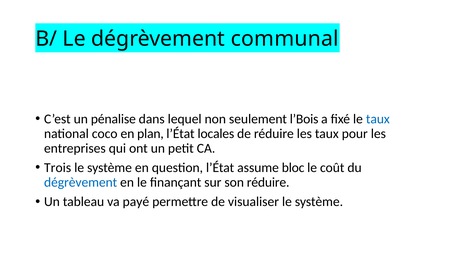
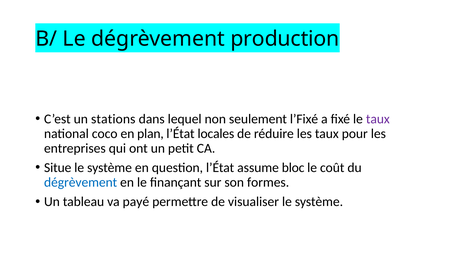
communal: communal -> production
pénalise: pénalise -> stations
l’Bois: l’Bois -> l’Fixé
taux at (378, 119) colour: blue -> purple
Trois: Trois -> Situe
son réduire: réduire -> formes
